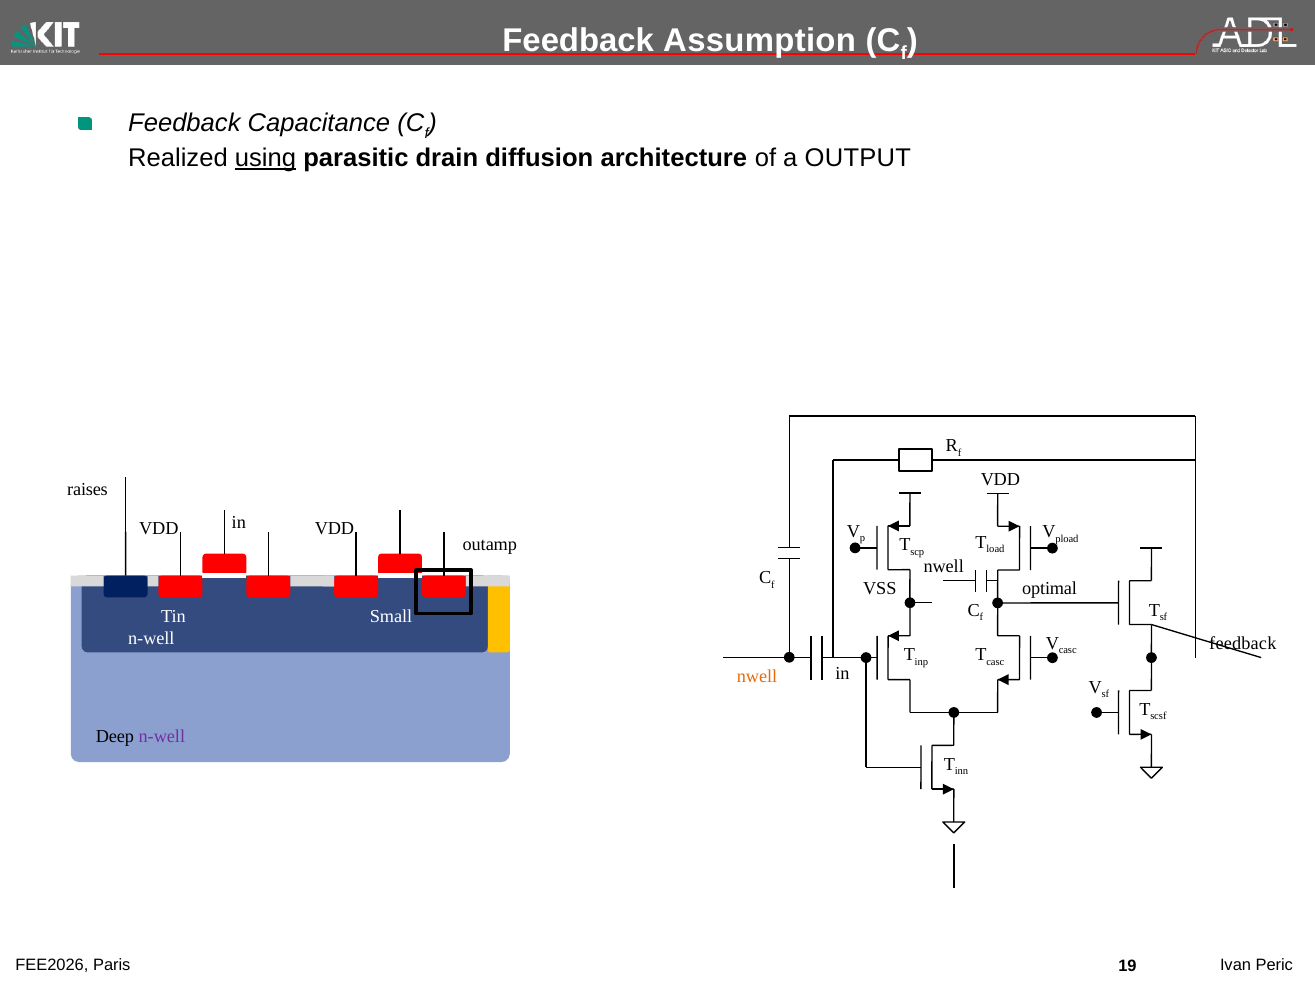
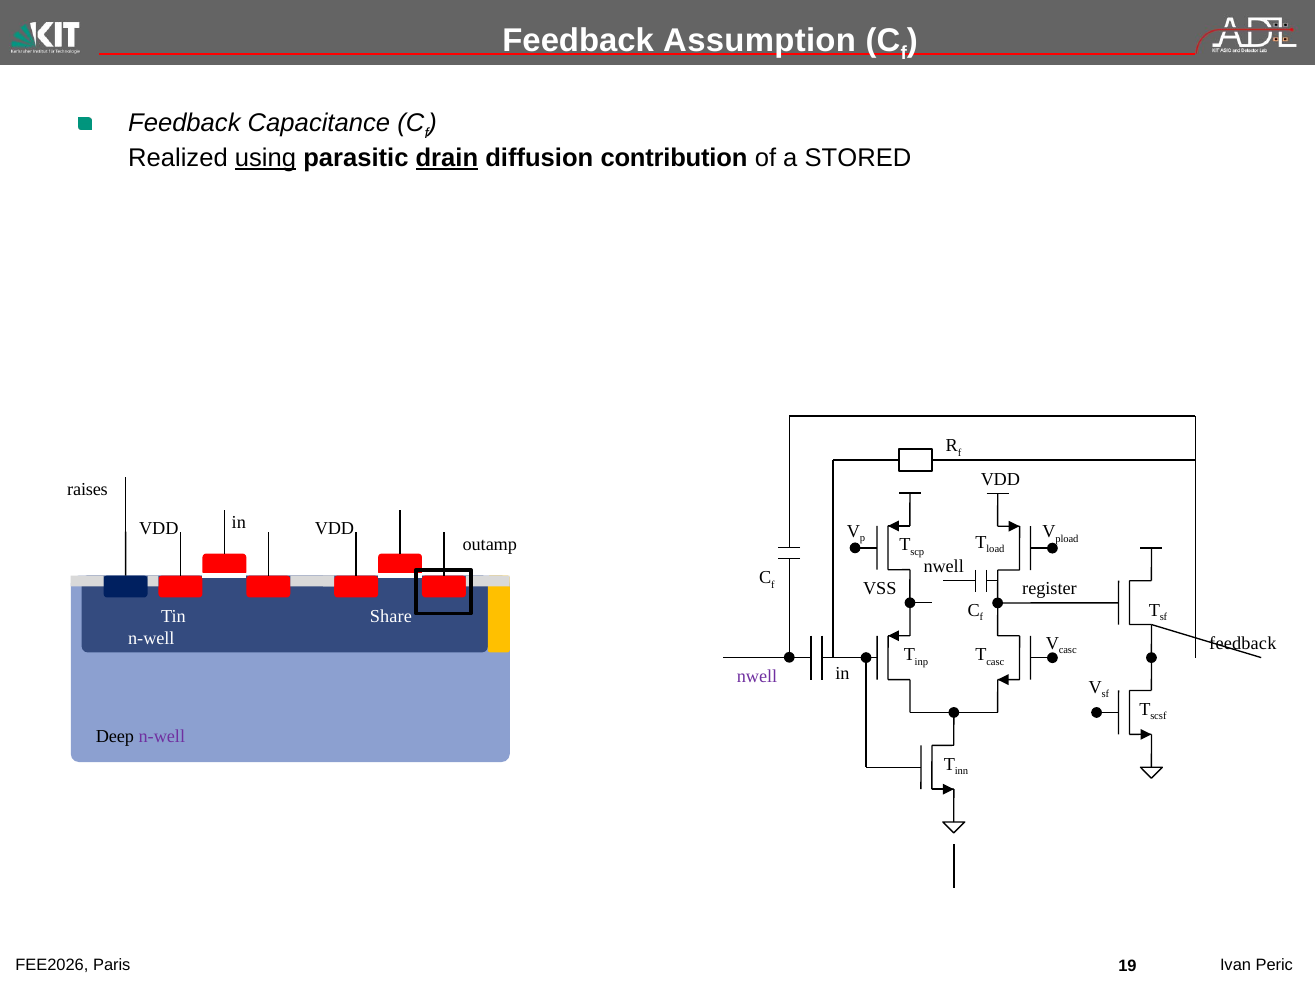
drain underline: none -> present
architecture: architecture -> contribution
OUTPUT: OUTPUT -> STORED
optimal: optimal -> register
Small: Small -> Share
nwell at (757, 676) colour: orange -> purple
